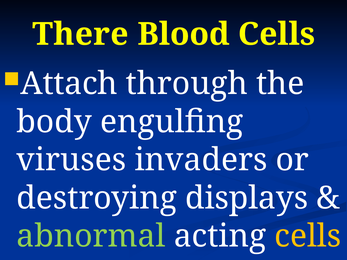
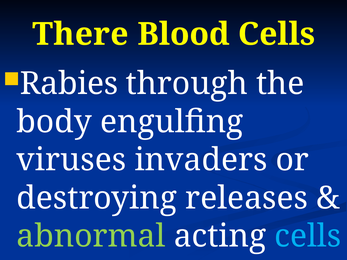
Attach: Attach -> Rabies
displays: displays -> releases
cells at (308, 236) colour: yellow -> light blue
